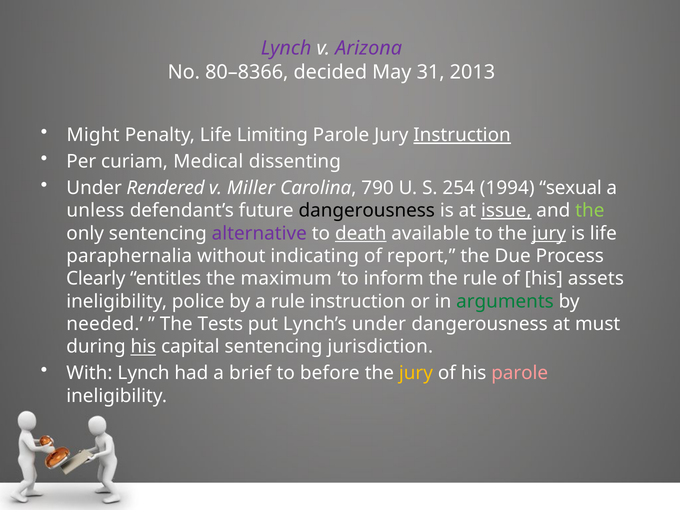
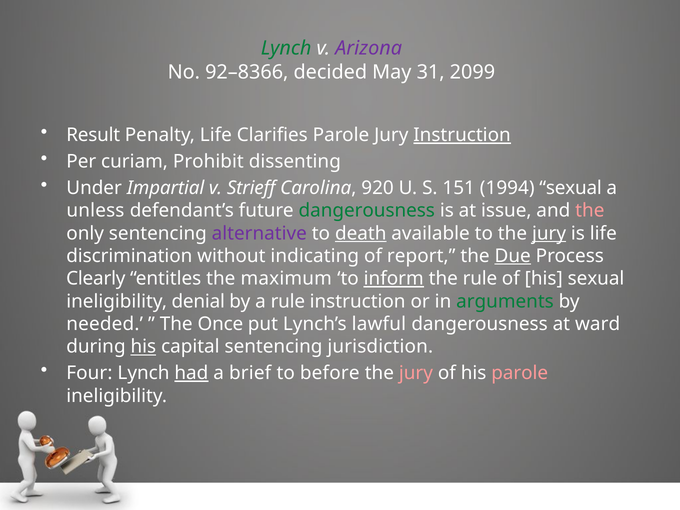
Lynch at (286, 48) colour: purple -> green
80–8366: 80–8366 -> 92–8366
2013: 2013 -> 2099
Might: Might -> Result
Limiting: Limiting -> Clarifies
Medical: Medical -> Prohibit
Rendered: Rendered -> Impartial
Miller: Miller -> Strieff
790: 790 -> 920
254: 254 -> 151
dangerousness at (367, 211) colour: black -> green
issue underline: present -> none
the at (590, 211) colour: light green -> pink
paraphernalia: paraphernalia -> discrimination
Due underline: none -> present
inform underline: none -> present
his assets: assets -> sexual
police: police -> denial
Tests: Tests -> Once
Lynch’s under: under -> lawful
must: must -> ward
With: With -> Four
had underline: none -> present
jury at (416, 373) colour: yellow -> pink
